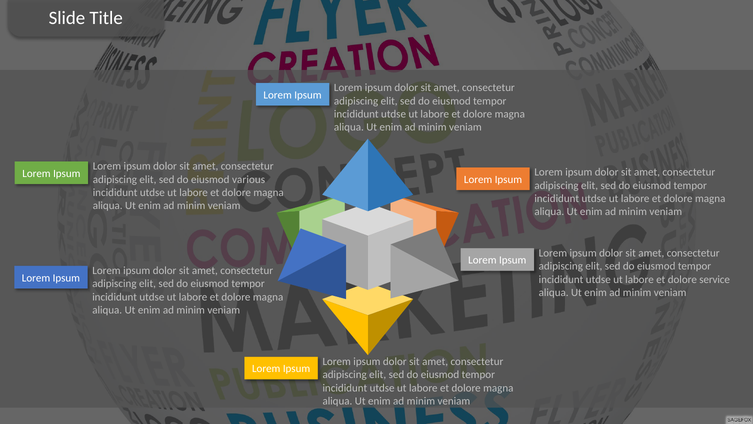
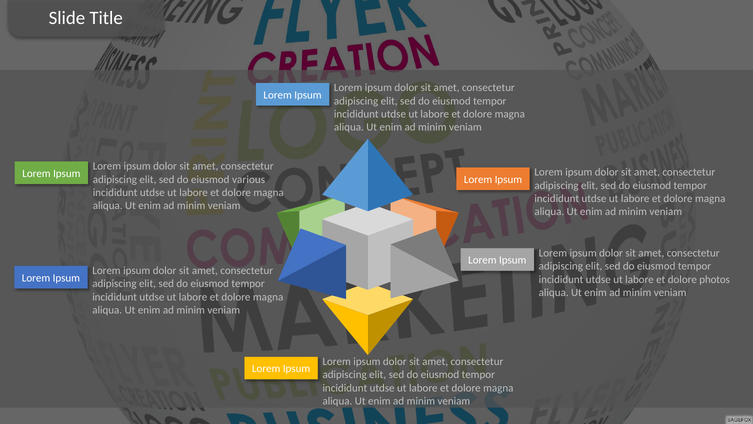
service: service -> photos
